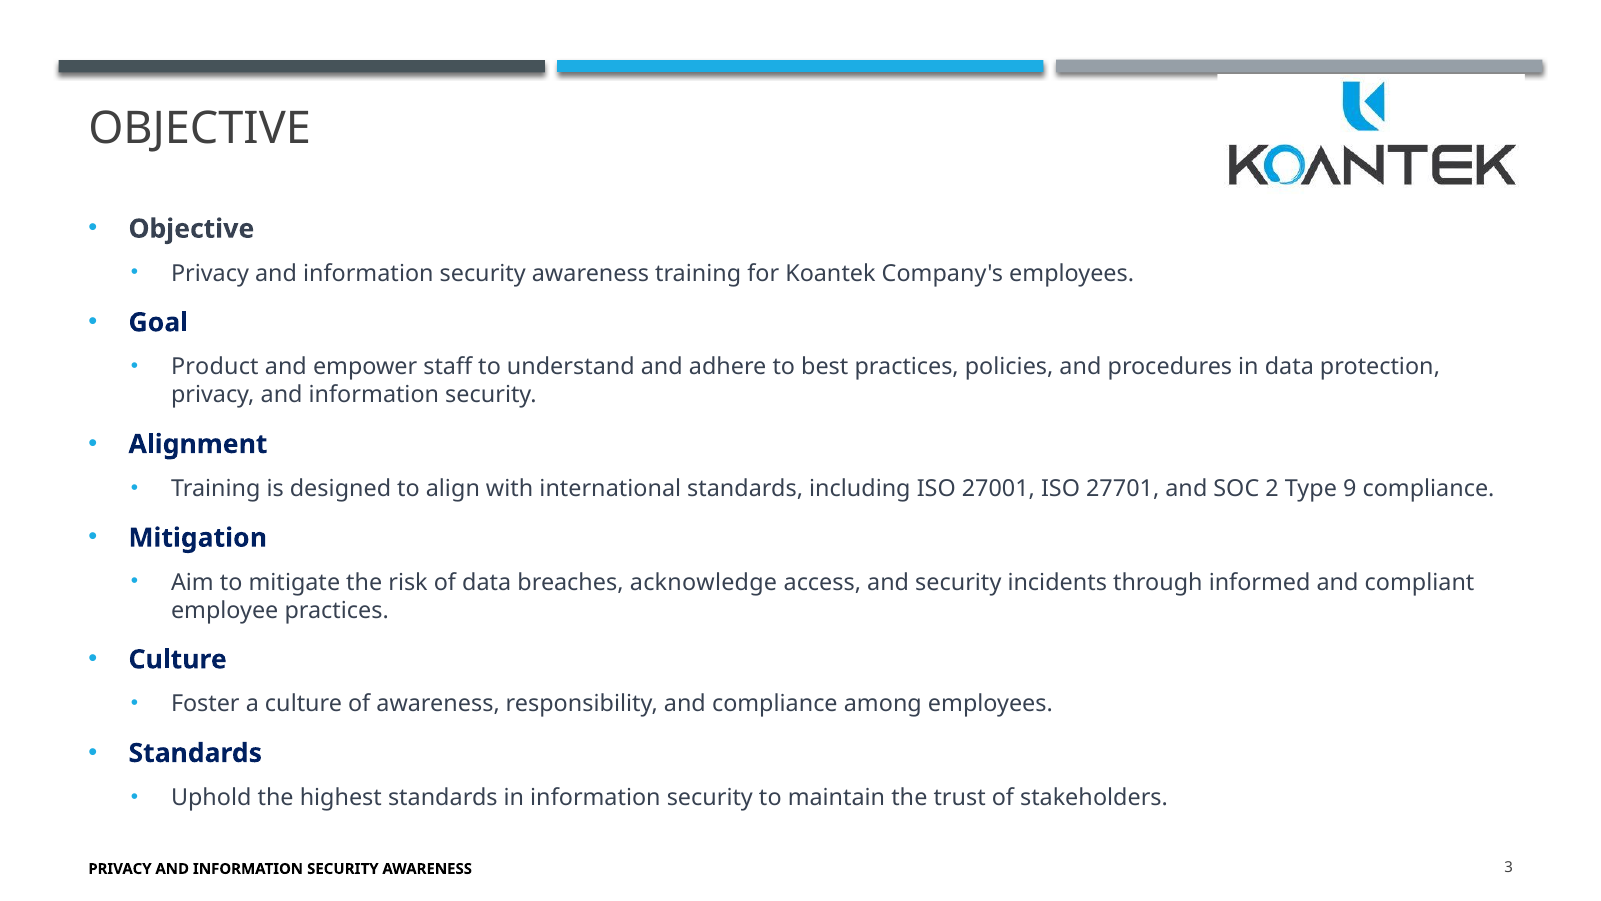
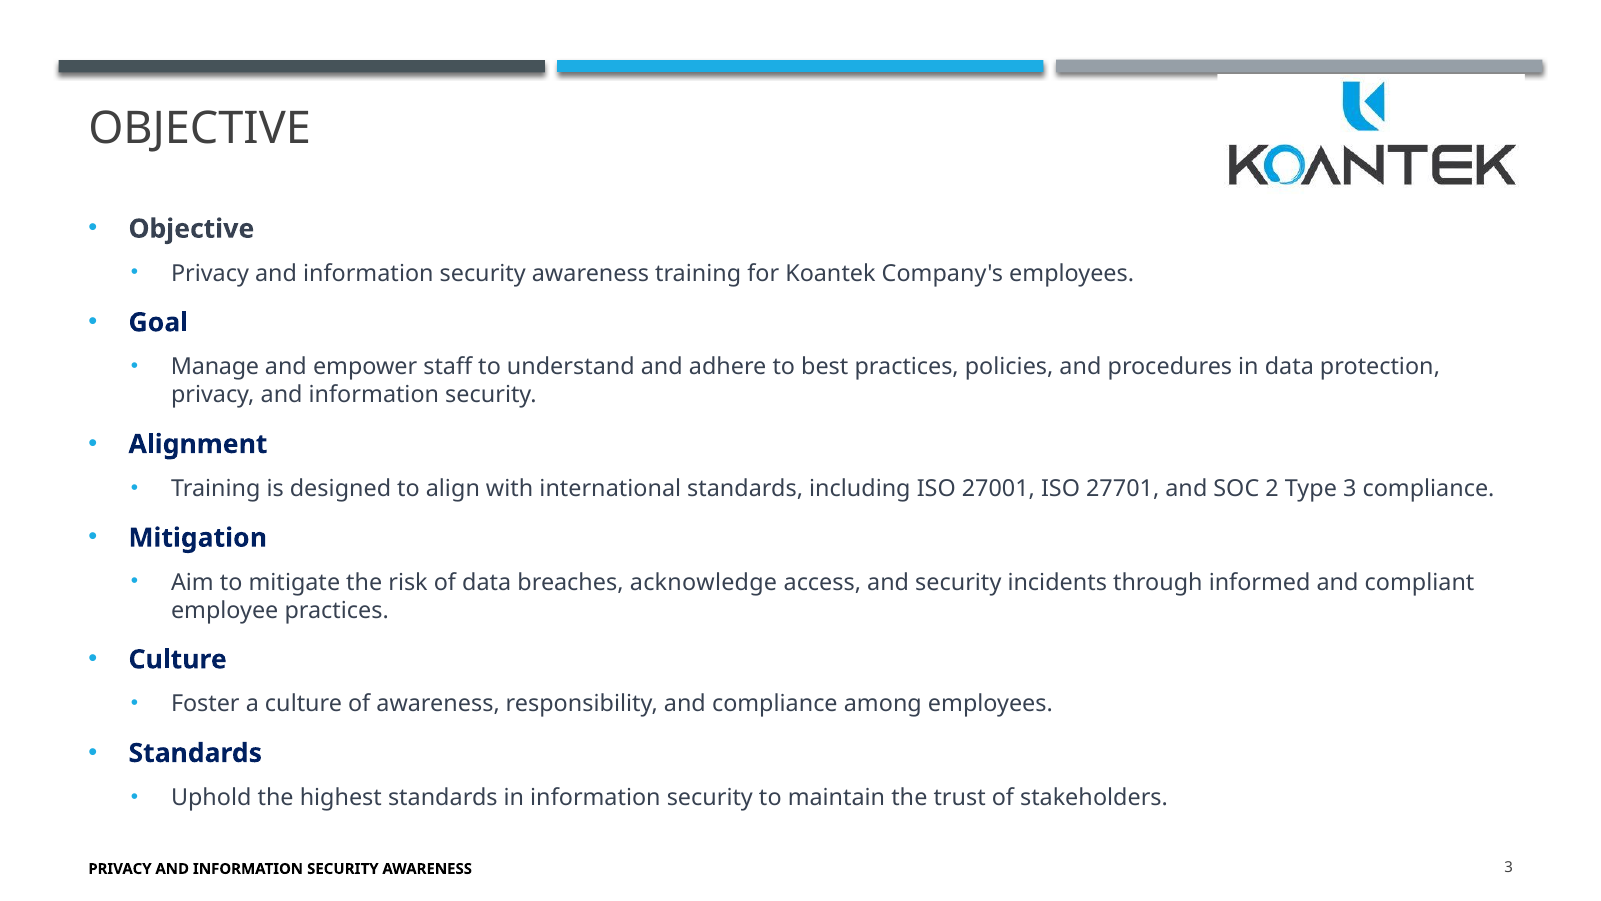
Product: Product -> Manage
Type 9: 9 -> 3
